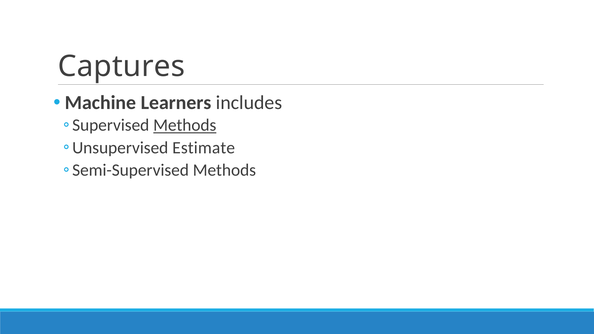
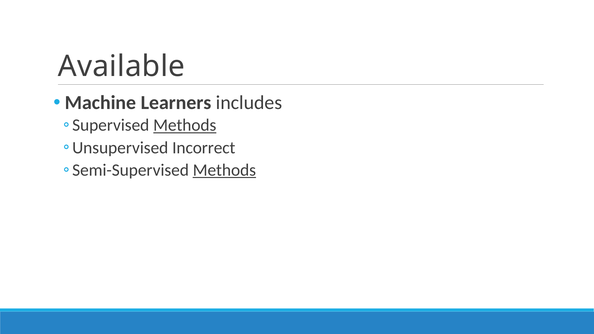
Captures: Captures -> Available
Estimate: Estimate -> Incorrect
Methods at (224, 170) underline: none -> present
